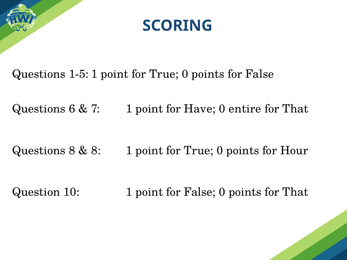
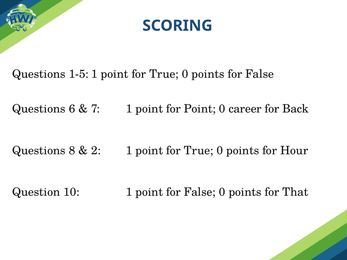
for Have: Have -> Point
entire: entire -> career
That at (295, 109): That -> Back
8 at (96, 151): 8 -> 2
